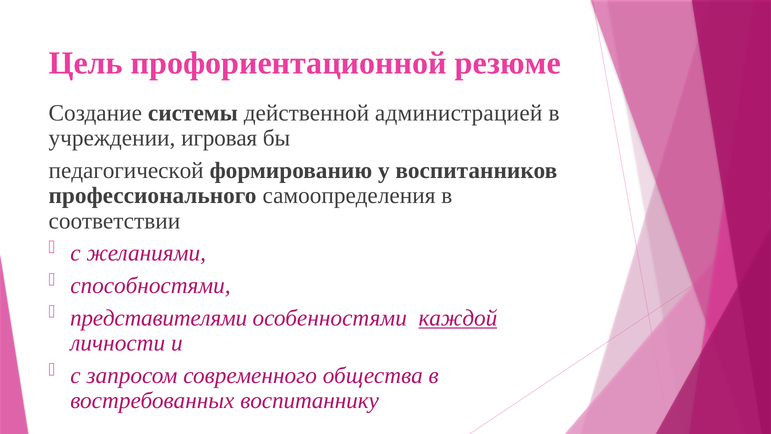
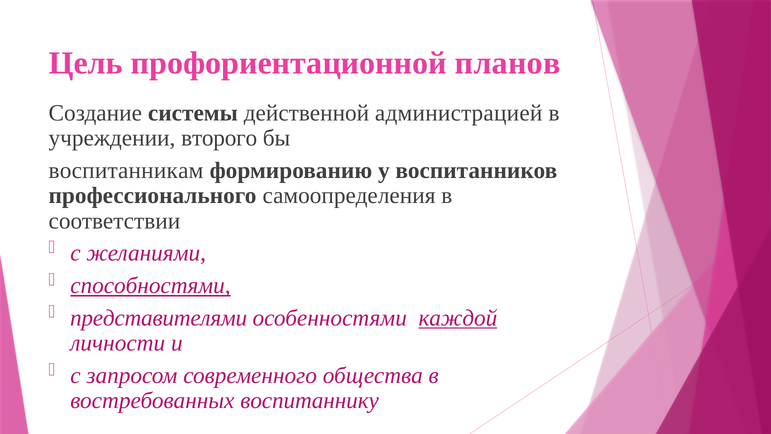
резюме: резюме -> планов
игровая: игровая -> второго
педагогической: педагогической -> воспитанникам
способностями underline: none -> present
